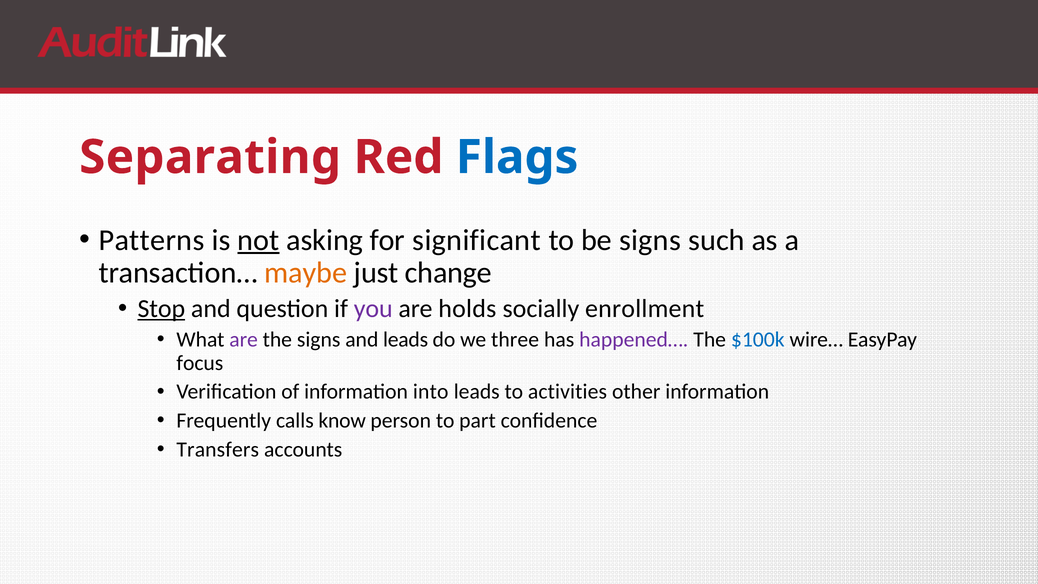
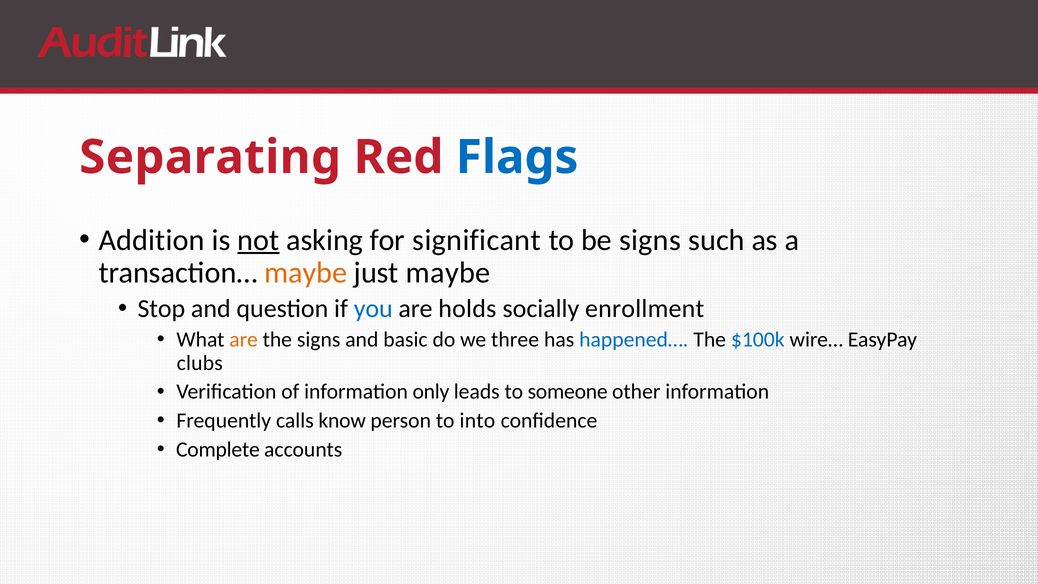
Patterns: Patterns -> Addition
just change: change -> maybe
Stop underline: present -> none
you colour: purple -> blue
are at (244, 340) colour: purple -> orange
and leads: leads -> basic
happened… colour: purple -> blue
focus: focus -> clubs
into: into -> only
activities: activities -> someone
part: part -> into
Transfers: Transfers -> Complete
